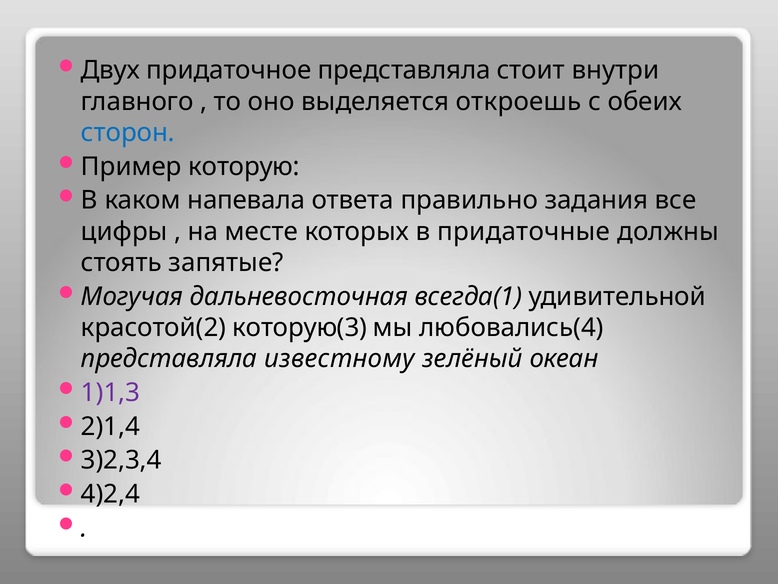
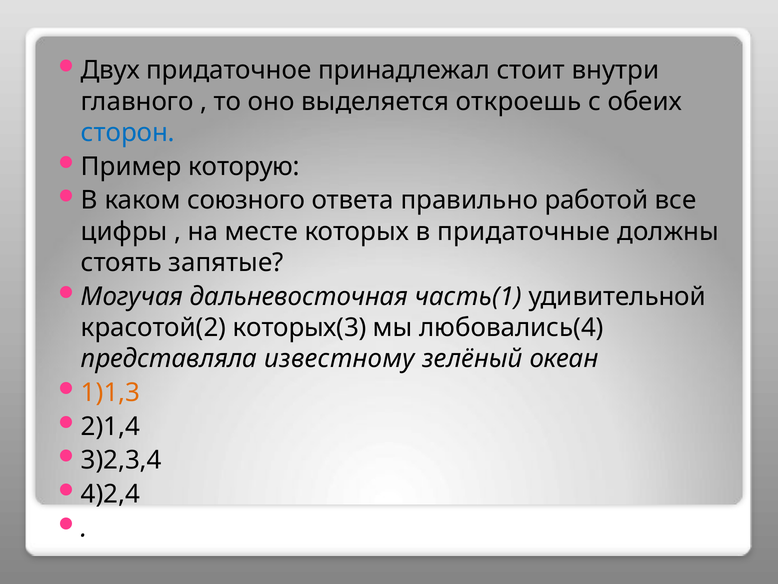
придаточное представляла: представляла -> принадлежал
напевала: напевала -> союзного
задания: задания -> работой
всегда(1: всегда(1 -> часть(1
которую(3: которую(3 -> которых(3
1)1,3 colour: purple -> orange
